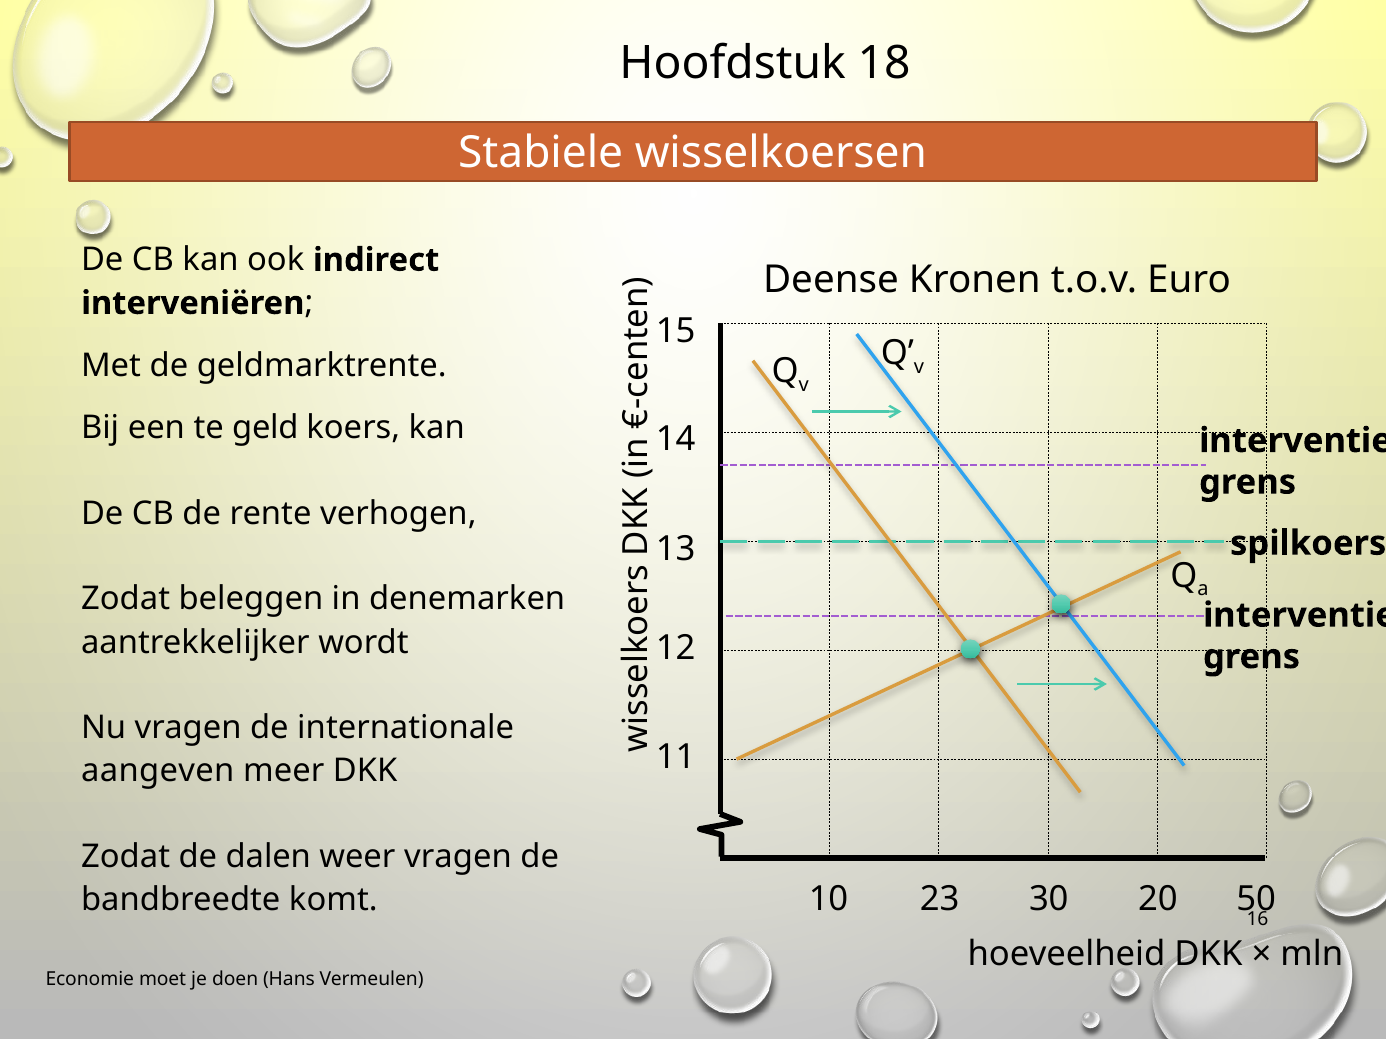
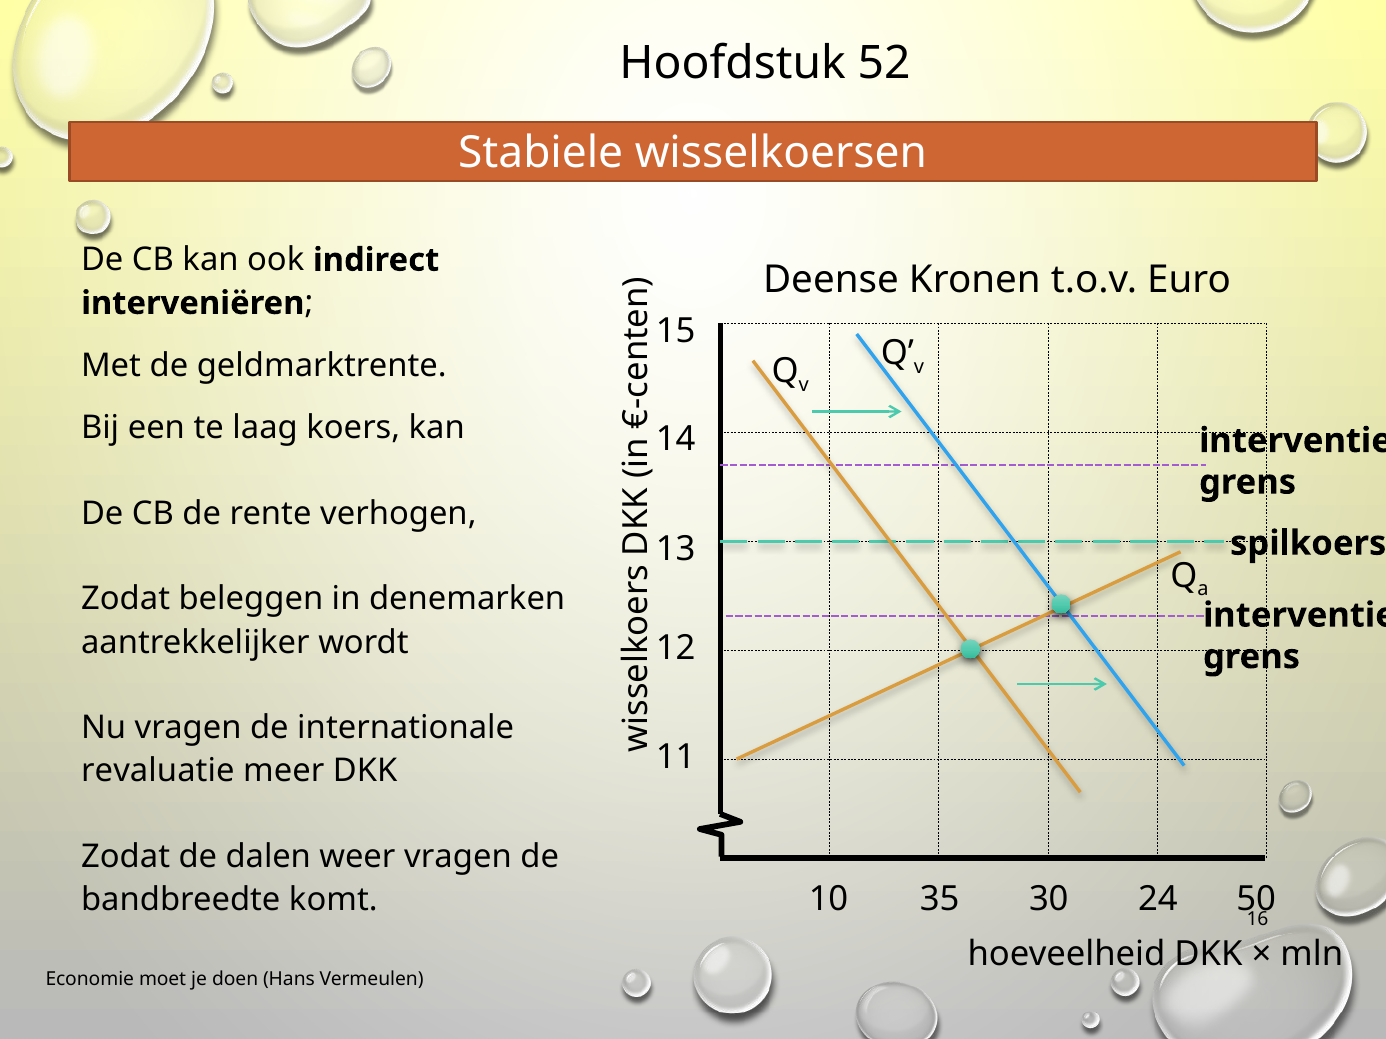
18: 18 -> 52
geld: geld -> laag
aangeven: aangeven -> revaluatie
23: 23 -> 35
20: 20 -> 24
